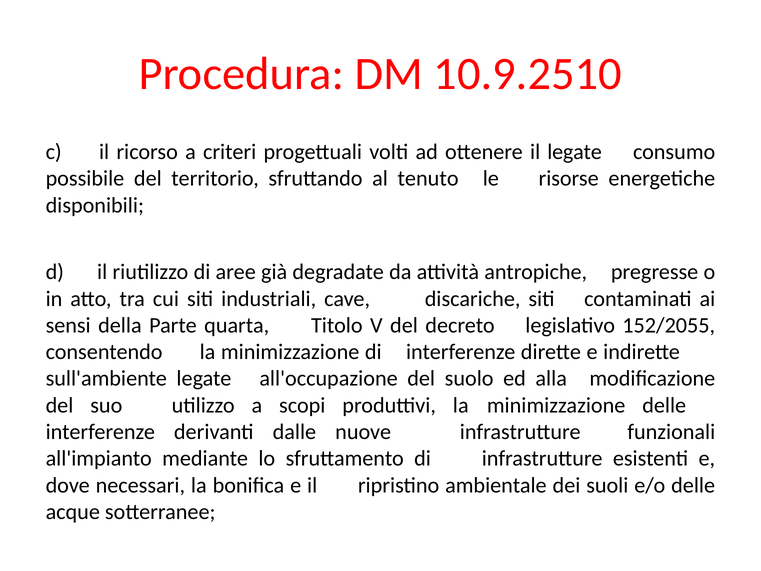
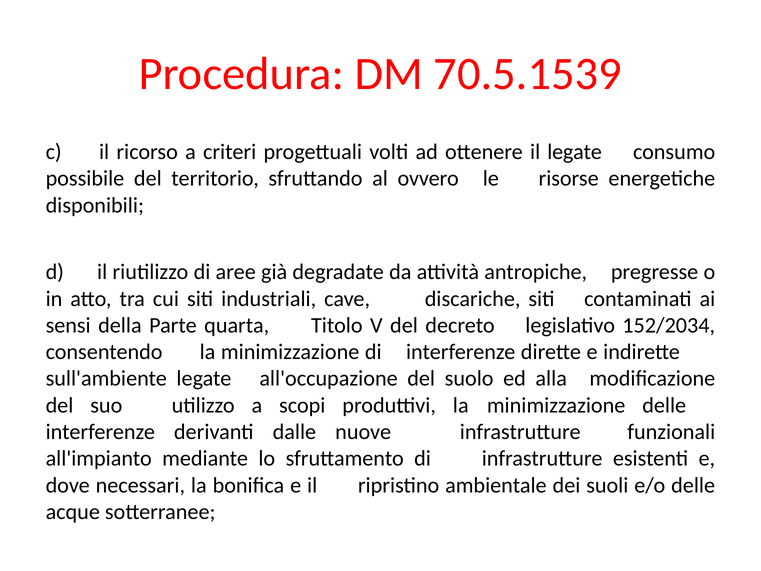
10.9.2510: 10.9.2510 -> 70.5.1539
tenuto: tenuto -> ovvero
152/2055: 152/2055 -> 152/2034
